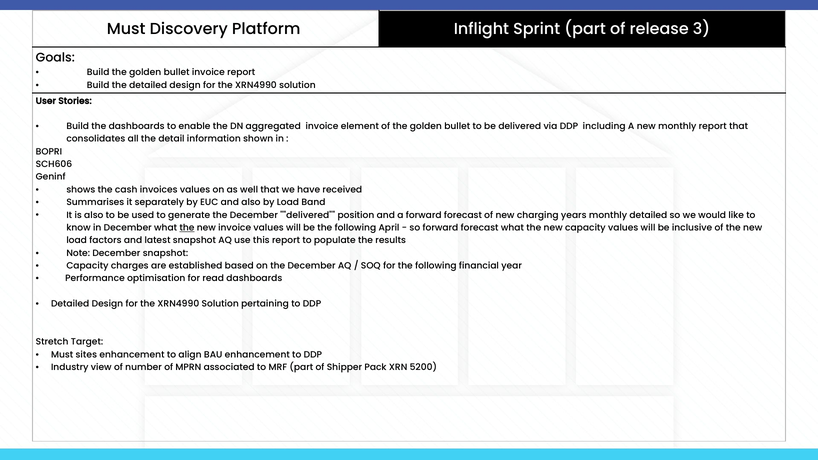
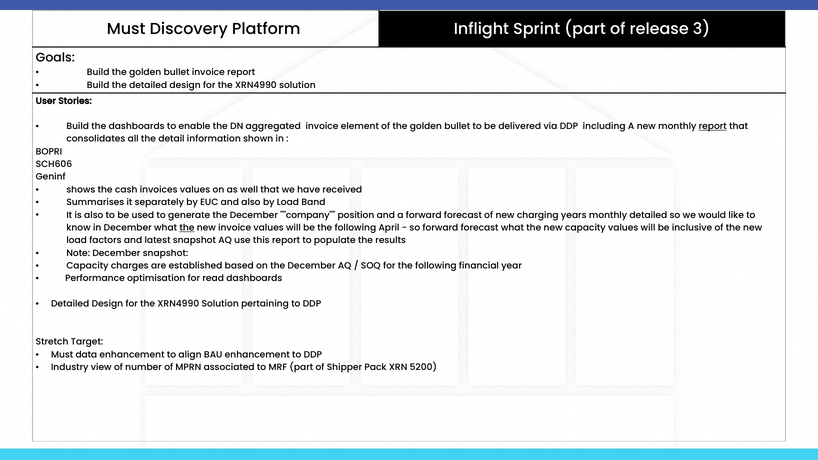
report at (713, 126) underline: none -> present
December delivered: delivered -> company
sites: sites -> data
